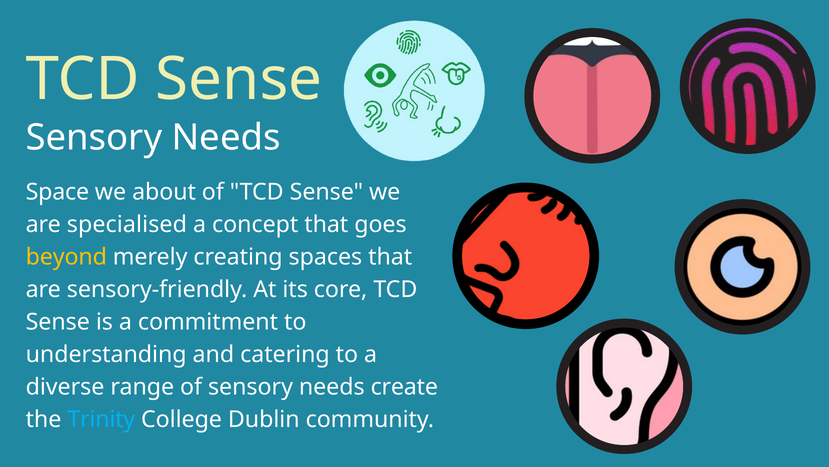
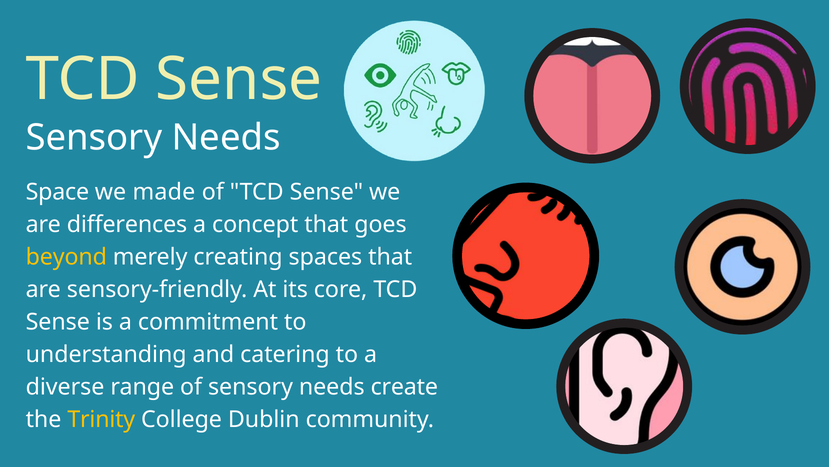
about: about -> made
specialised: specialised -> differences
Trinity colour: light blue -> yellow
